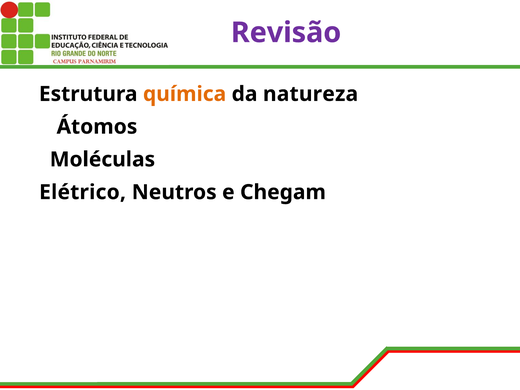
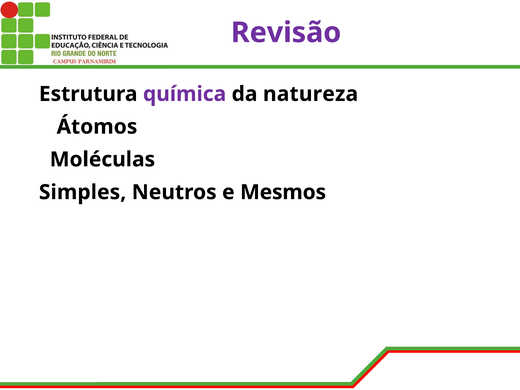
química colour: orange -> purple
Elétrico: Elétrico -> Simples
Chegam: Chegam -> Mesmos
